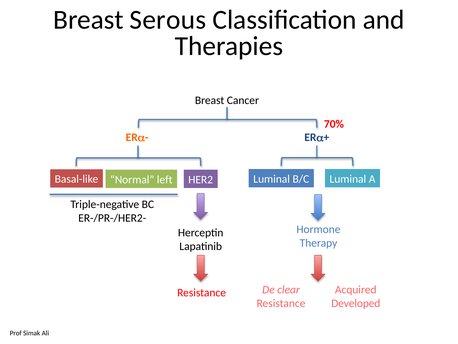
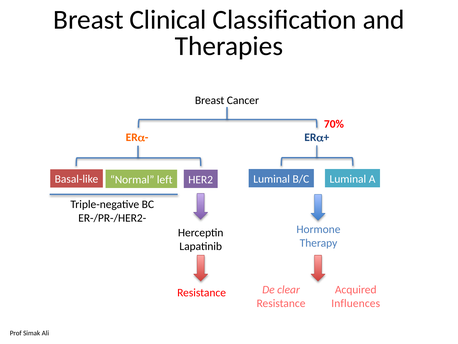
Serous: Serous -> Clinical
Developed: Developed -> Influences
